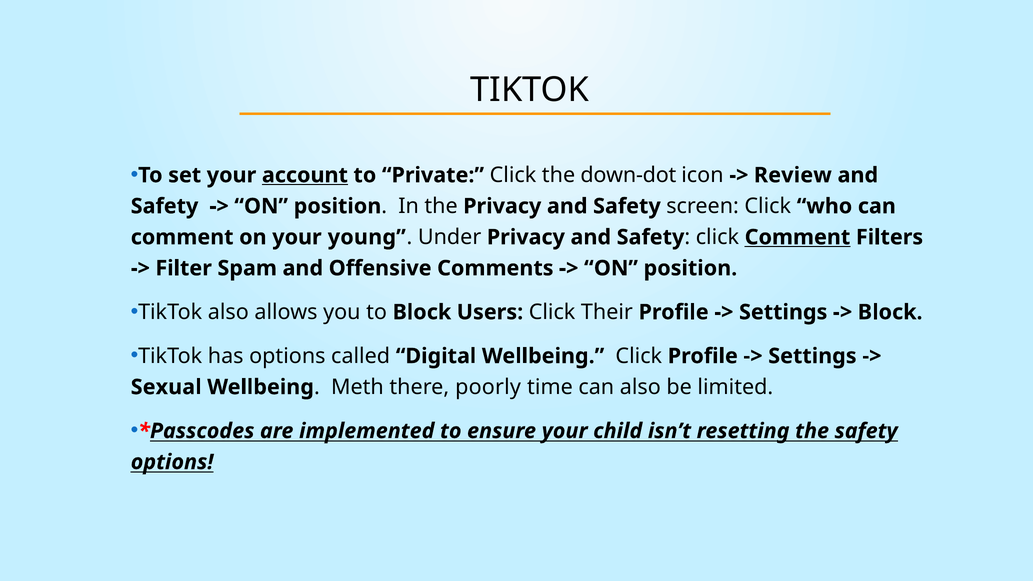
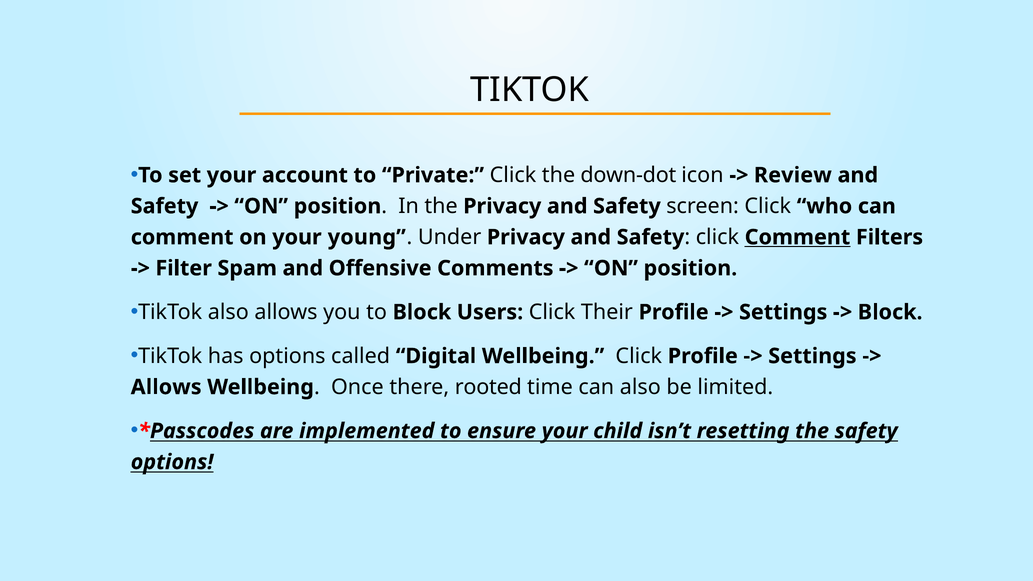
account underline: present -> none
Sexual at (166, 387): Sexual -> Allows
Meth: Meth -> Once
poorly: poorly -> rooted
